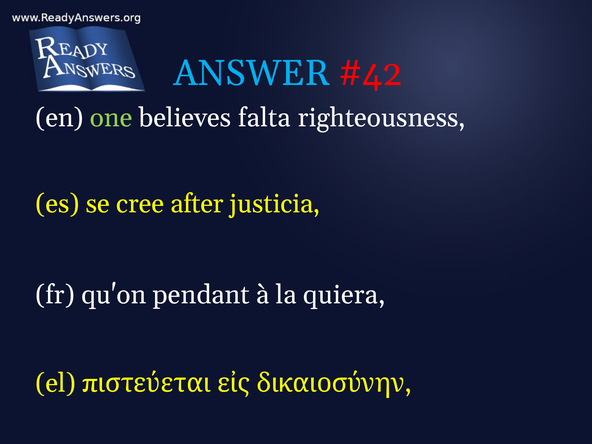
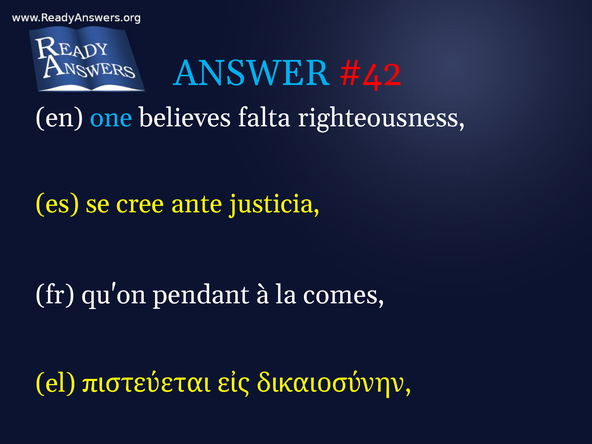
one colour: light green -> light blue
after: after -> ante
quiera: quiera -> comes
